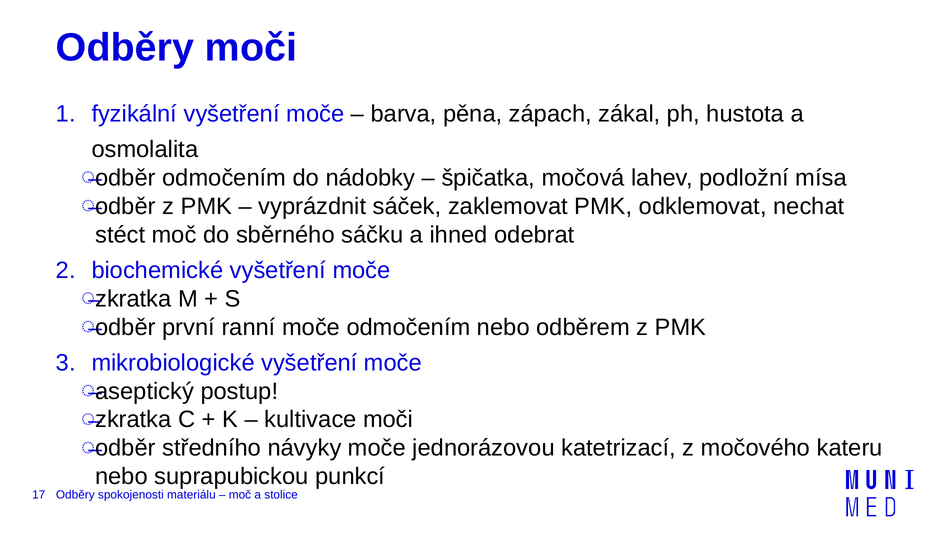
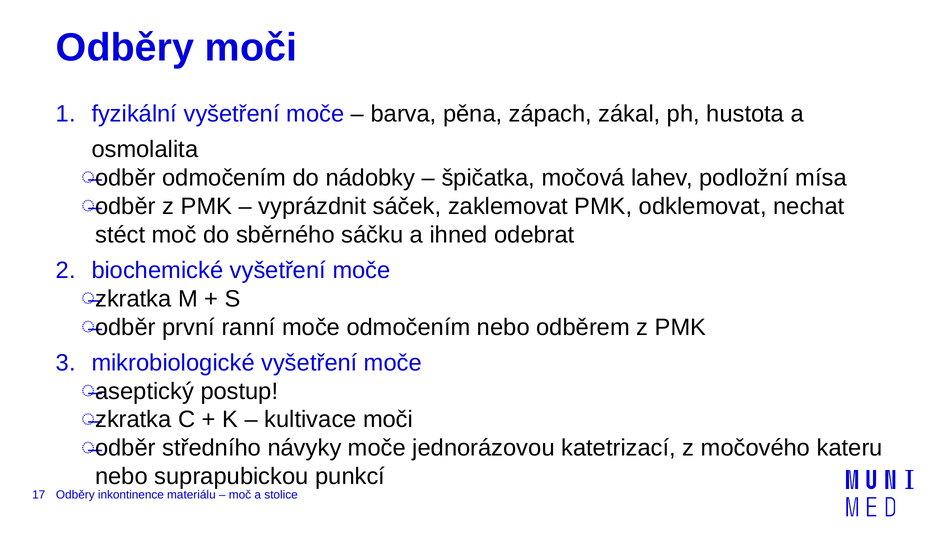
spokojenosti: spokojenosti -> inkontinence
